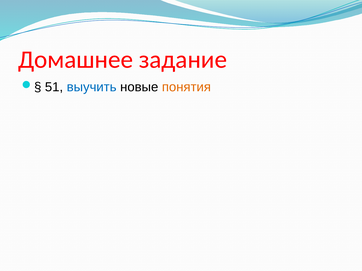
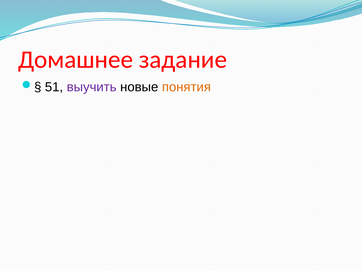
выучить colour: blue -> purple
